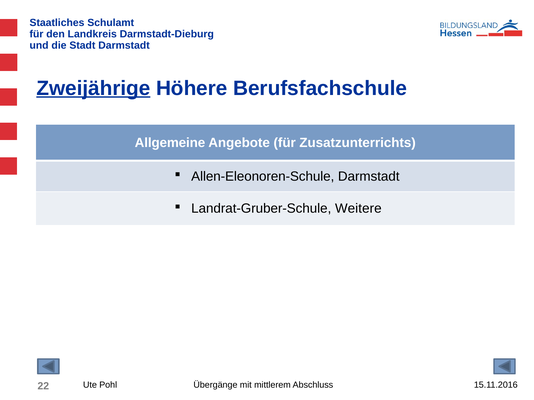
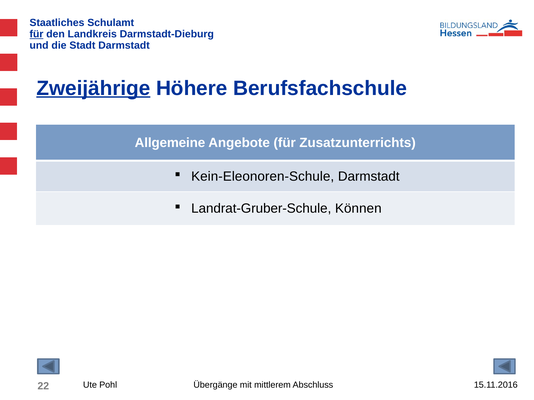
für at (36, 34) underline: none -> present
Allen-Eleonoren-Schule: Allen-Eleonoren-Schule -> Kein-Eleonoren-Schule
Weitere: Weitere -> Können
